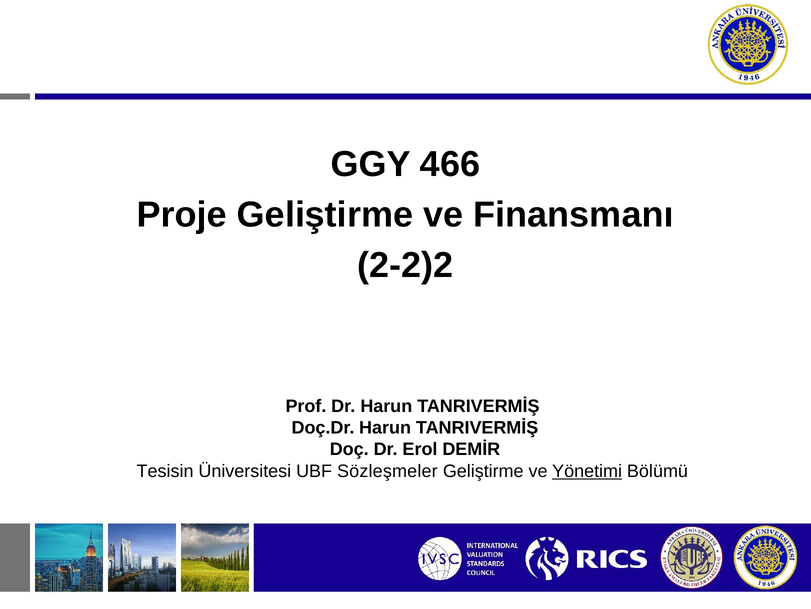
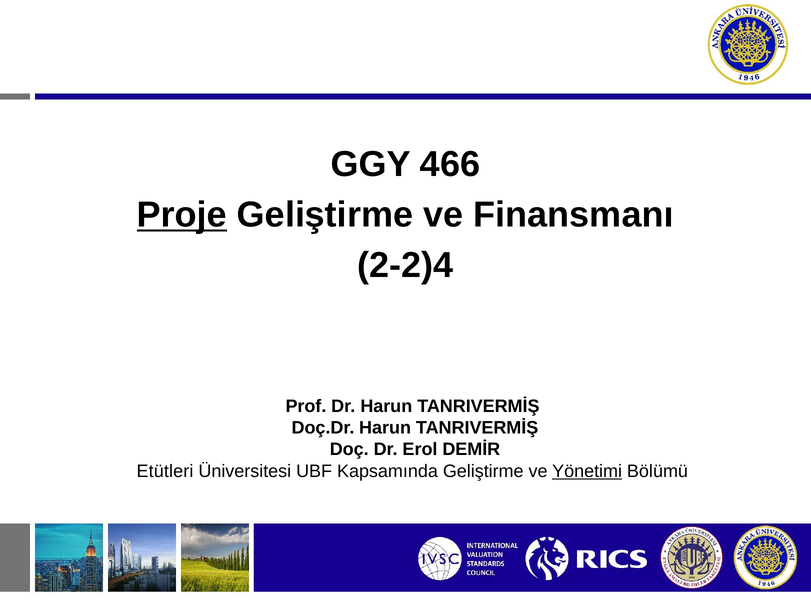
Proje underline: none -> present
2-2)2: 2-2)2 -> 2-2)4
Tesisin: Tesisin -> Etütleri
Sözleşmeler: Sözleşmeler -> Kapsamında
